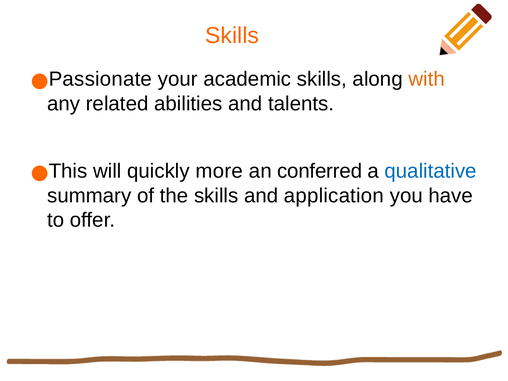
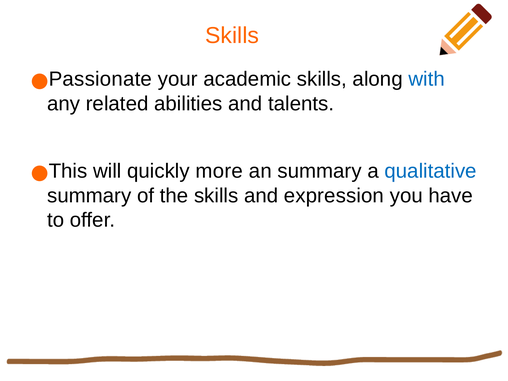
with colour: orange -> blue
an conferred: conferred -> summary
application: application -> expression
